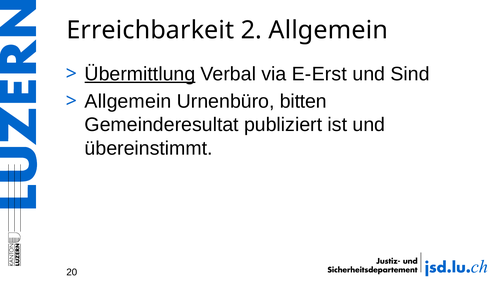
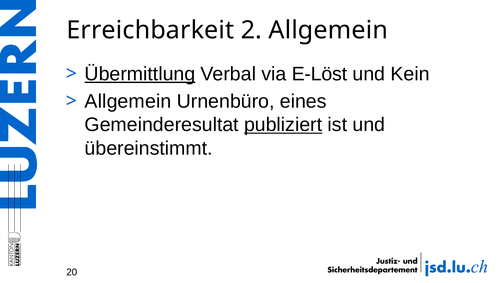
E-Erst: E-Erst -> E-Löst
Sind: Sind -> Kein
bitten: bitten -> eines
publiziert underline: none -> present
